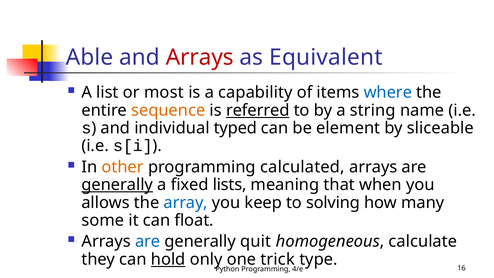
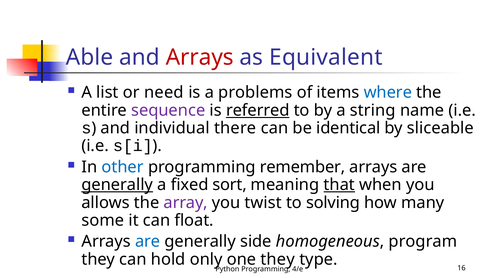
most: most -> need
capability: capability -> problems
sequence colour: orange -> purple
typed: typed -> there
element: element -> identical
other colour: orange -> blue
calculated: calculated -> remember
lists: lists -> sort
that underline: none -> present
array colour: blue -> purple
keep: keep -> twist
quit: quit -> side
calculate: calculate -> program
hold underline: present -> none
one trick: trick -> they
